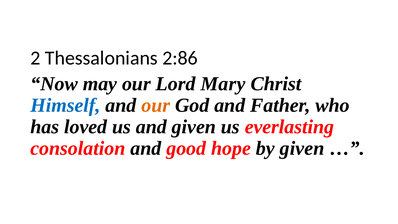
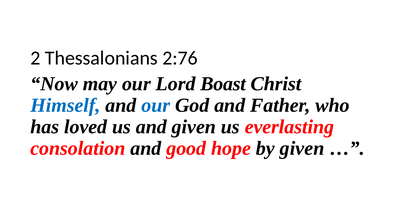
2:86: 2:86 -> 2:76
Mary: Mary -> Boast
our at (156, 105) colour: orange -> blue
